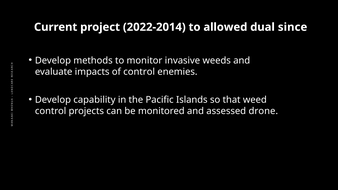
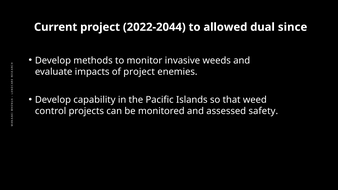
2022-2014: 2022-2014 -> 2022-2044
of control: control -> project
drone: drone -> safety
